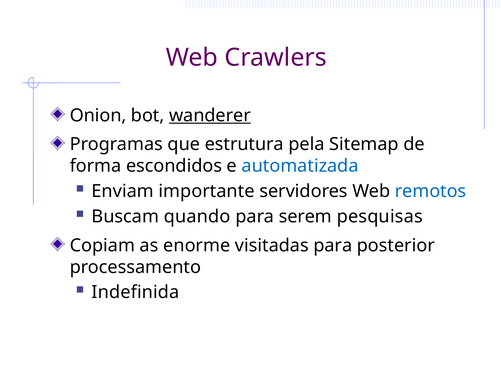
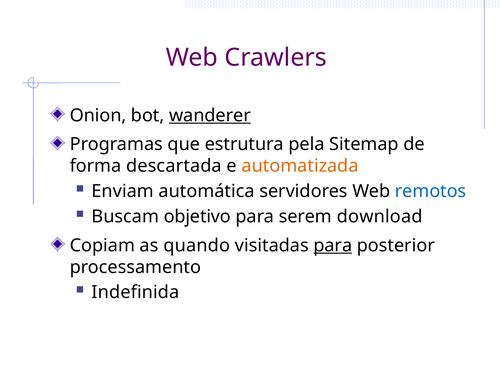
escondidos: escondidos -> descartada
automatizada colour: blue -> orange
importante: importante -> automática
quando: quando -> objetivo
pesquisas: pesquisas -> download
enorme: enorme -> quando
para at (333, 246) underline: none -> present
